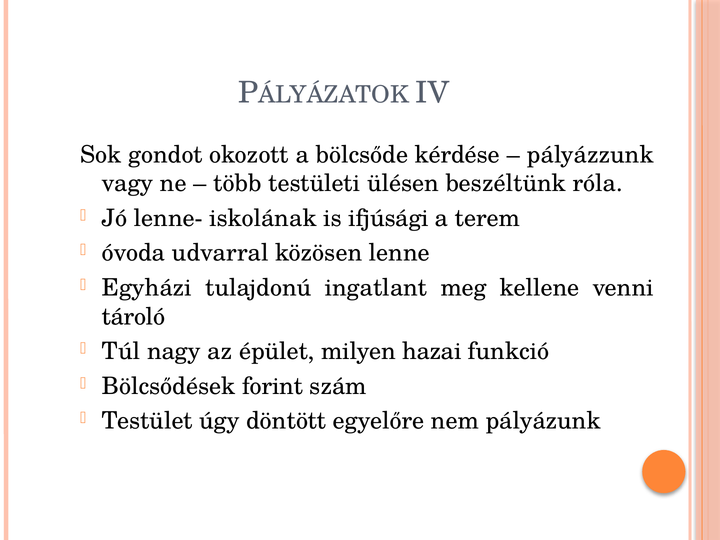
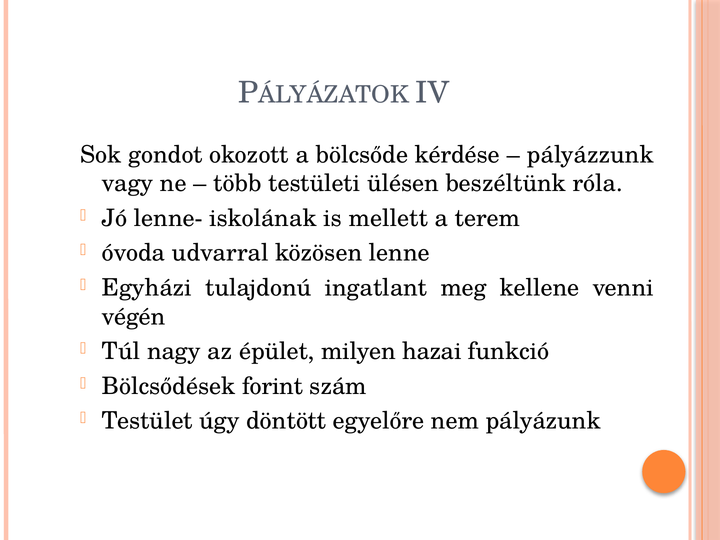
ifjúsági: ifjúsági -> mellett
tároló: tároló -> végén
